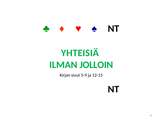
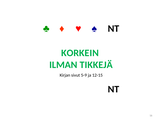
YHTEISIÄ: YHTEISIÄ -> KORKEIN
JOLLOIN: JOLLOIN -> TIKKEJÄ
